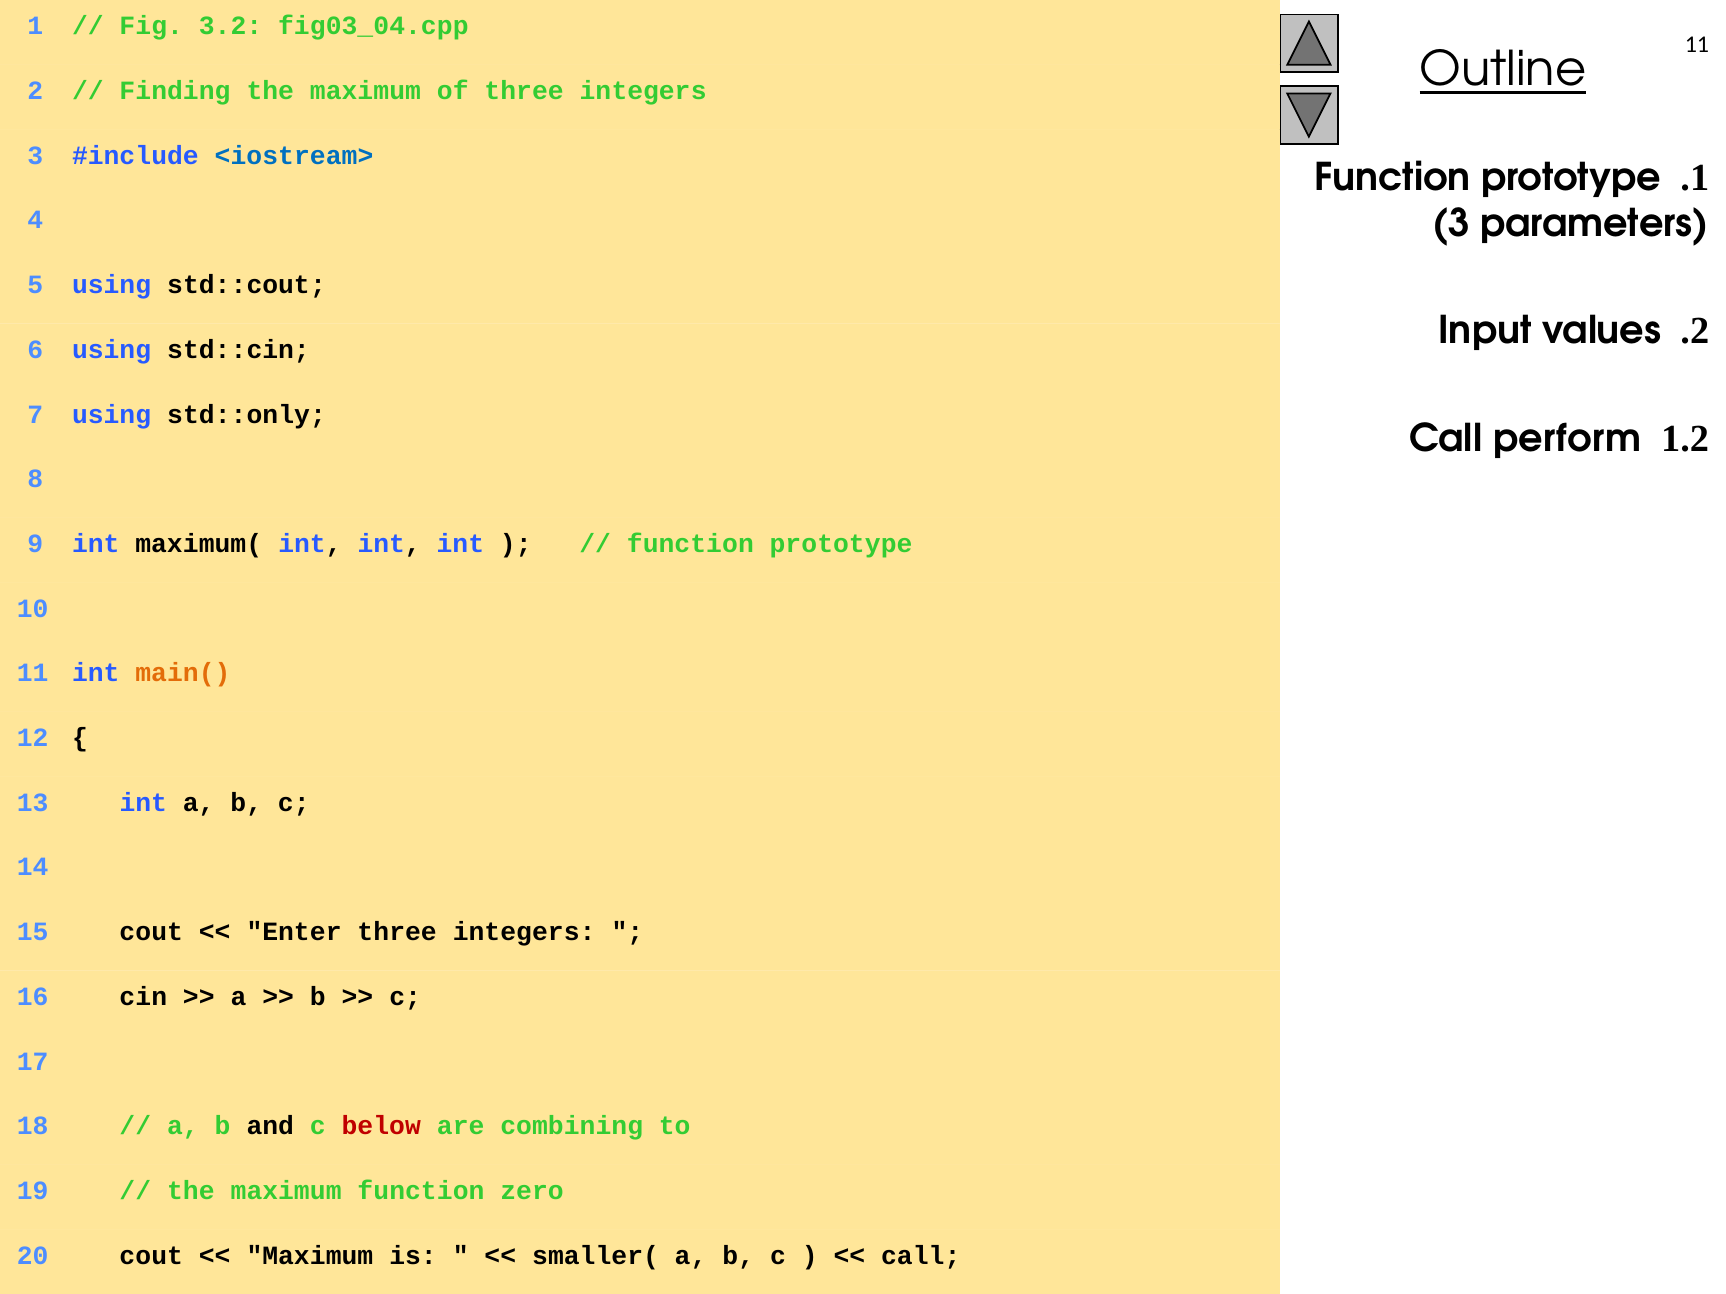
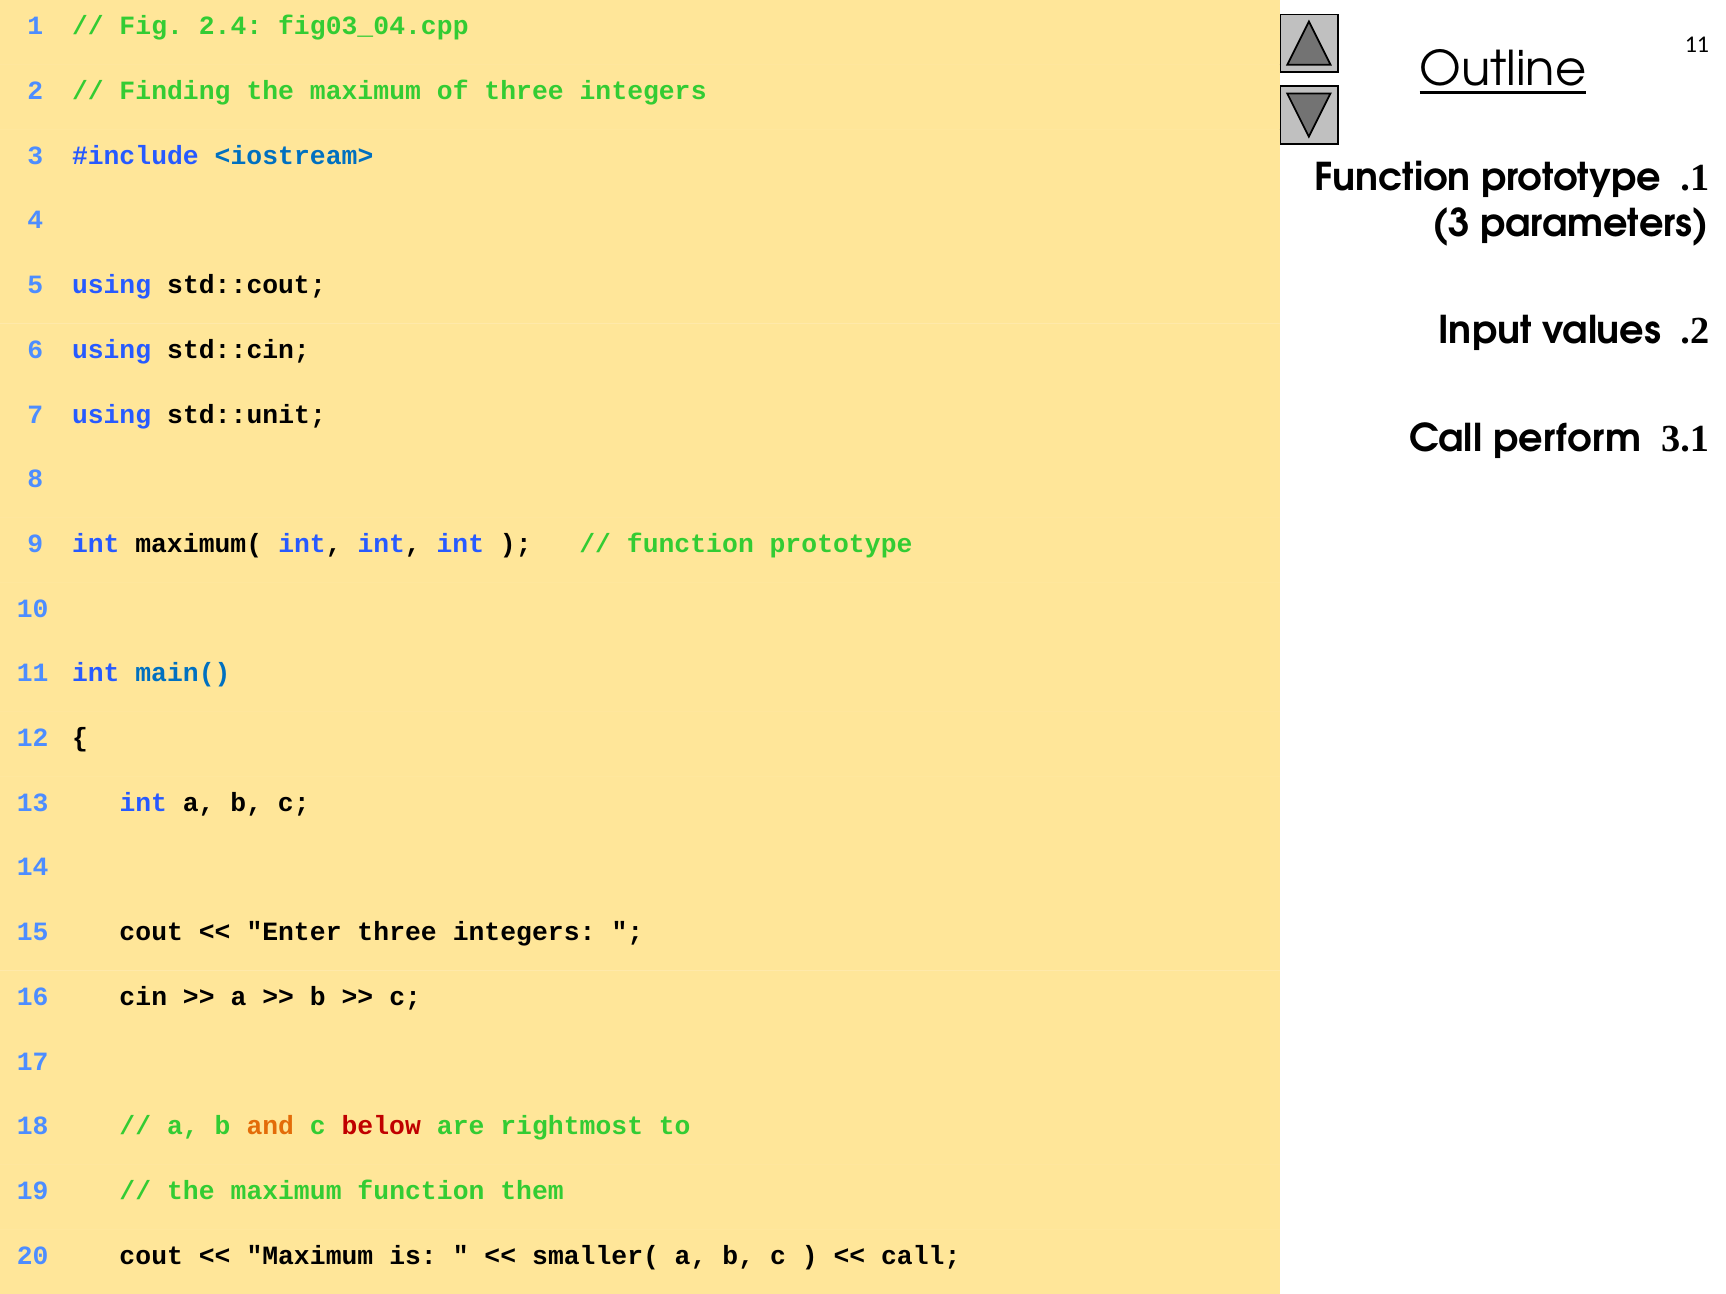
3.2: 3.2 -> 2.4
std::only: std::only -> std::unit
1.2: 1.2 -> 3.1
main( colour: orange -> blue
and colour: black -> orange
combining: combining -> rightmost
zero: zero -> them
